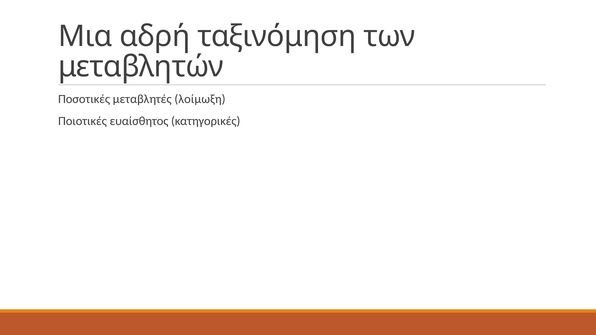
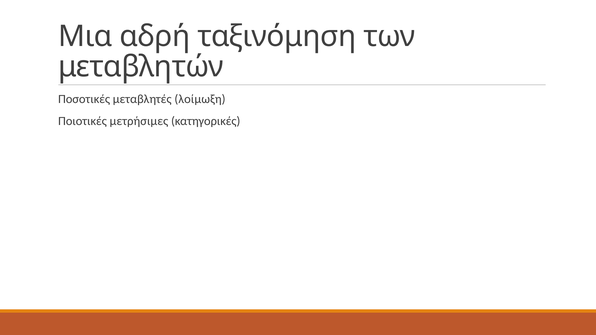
ευαίσθητος: ευαίσθητος -> μετρήσιμες
